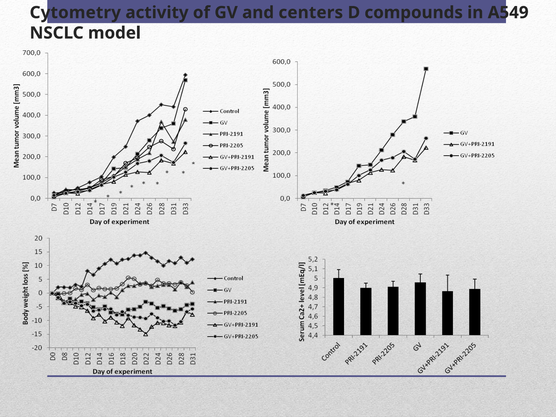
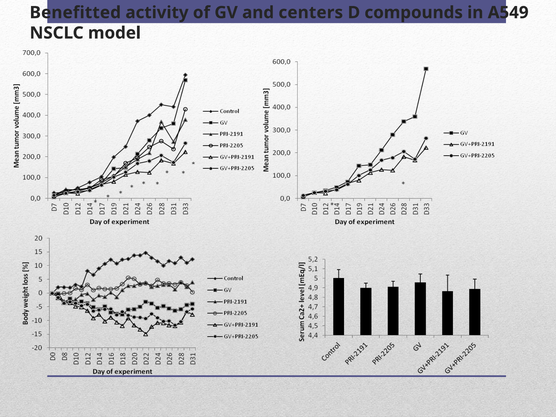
Cytometry: Cytometry -> Benefitted
